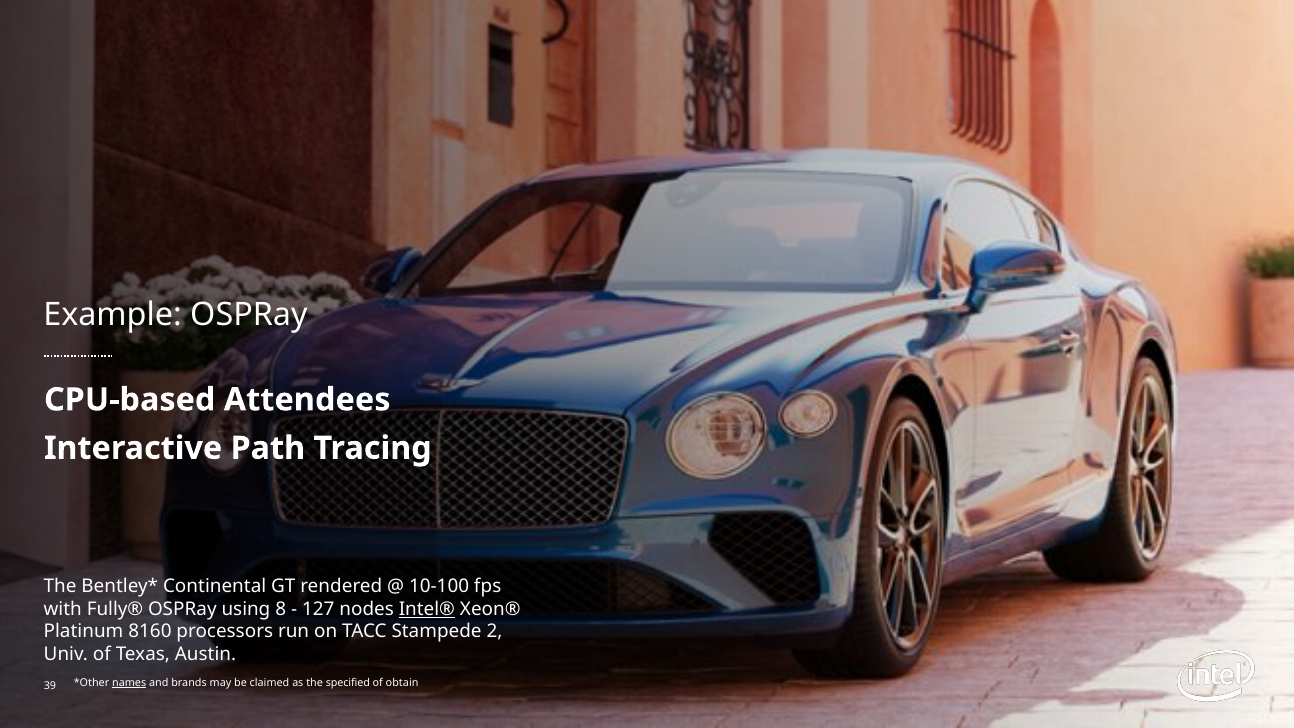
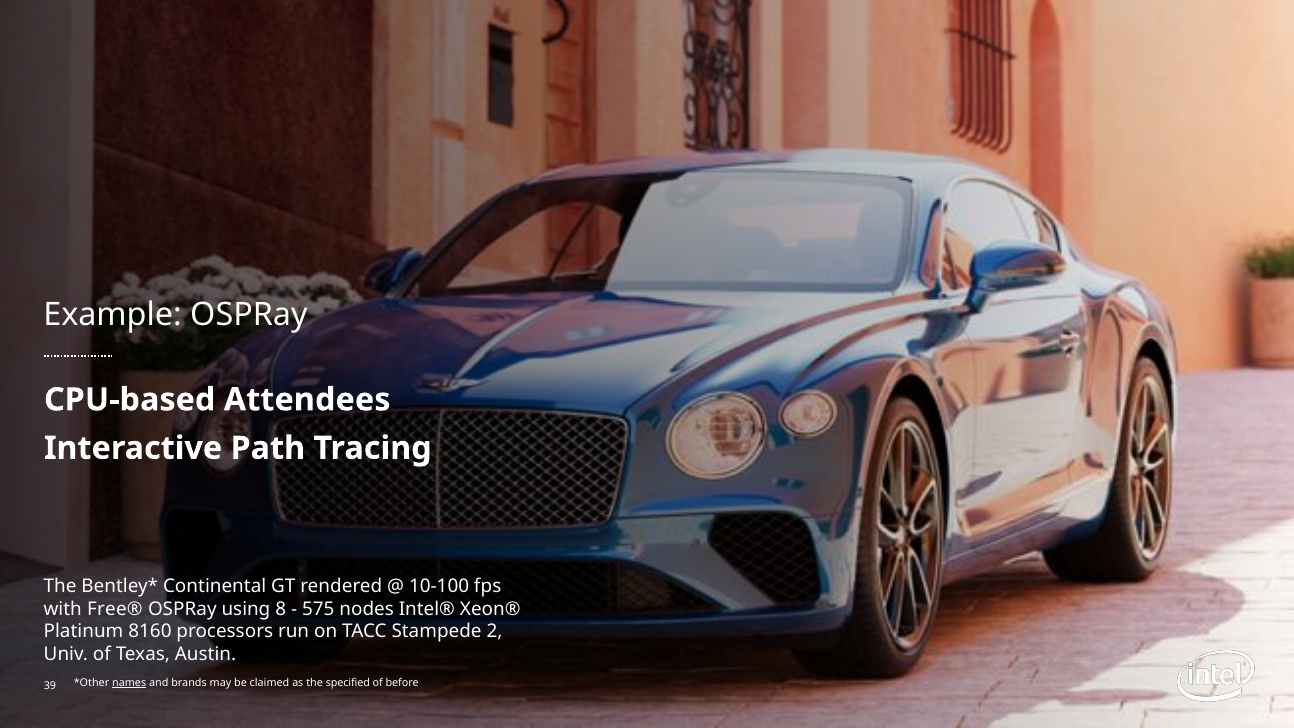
Fully®: Fully® -> Free®
127: 127 -> 575
Intel® underline: present -> none
obtain: obtain -> before
